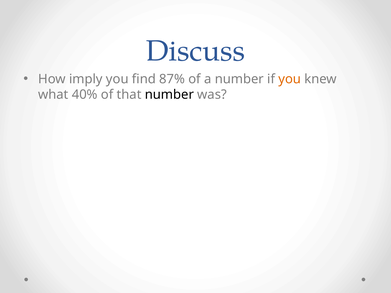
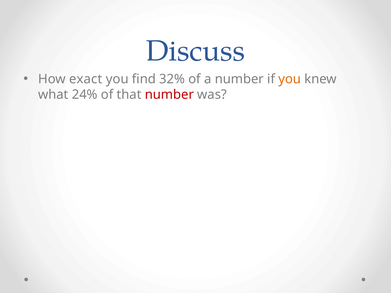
imply: imply -> exact
87%: 87% -> 32%
40%: 40% -> 24%
number at (169, 95) colour: black -> red
